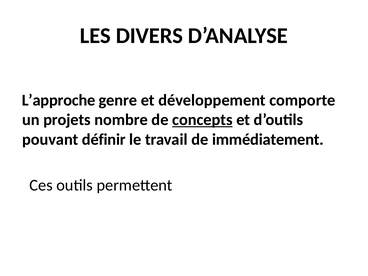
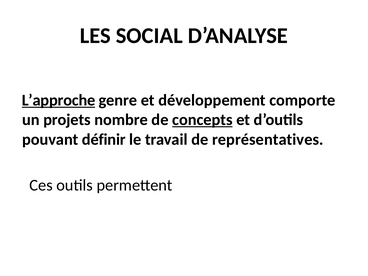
DIVERS: DIVERS -> SOCIAL
L’approche underline: none -> present
immédiatement: immédiatement -> représentatives
